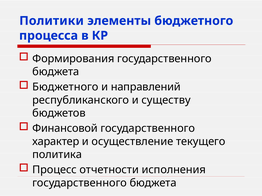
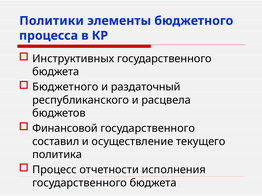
Формирования: Формирования -> Инструктивных
направлений: направлений -> раздаточный
существу: существу -> расцвела
характер: характер -> составил
